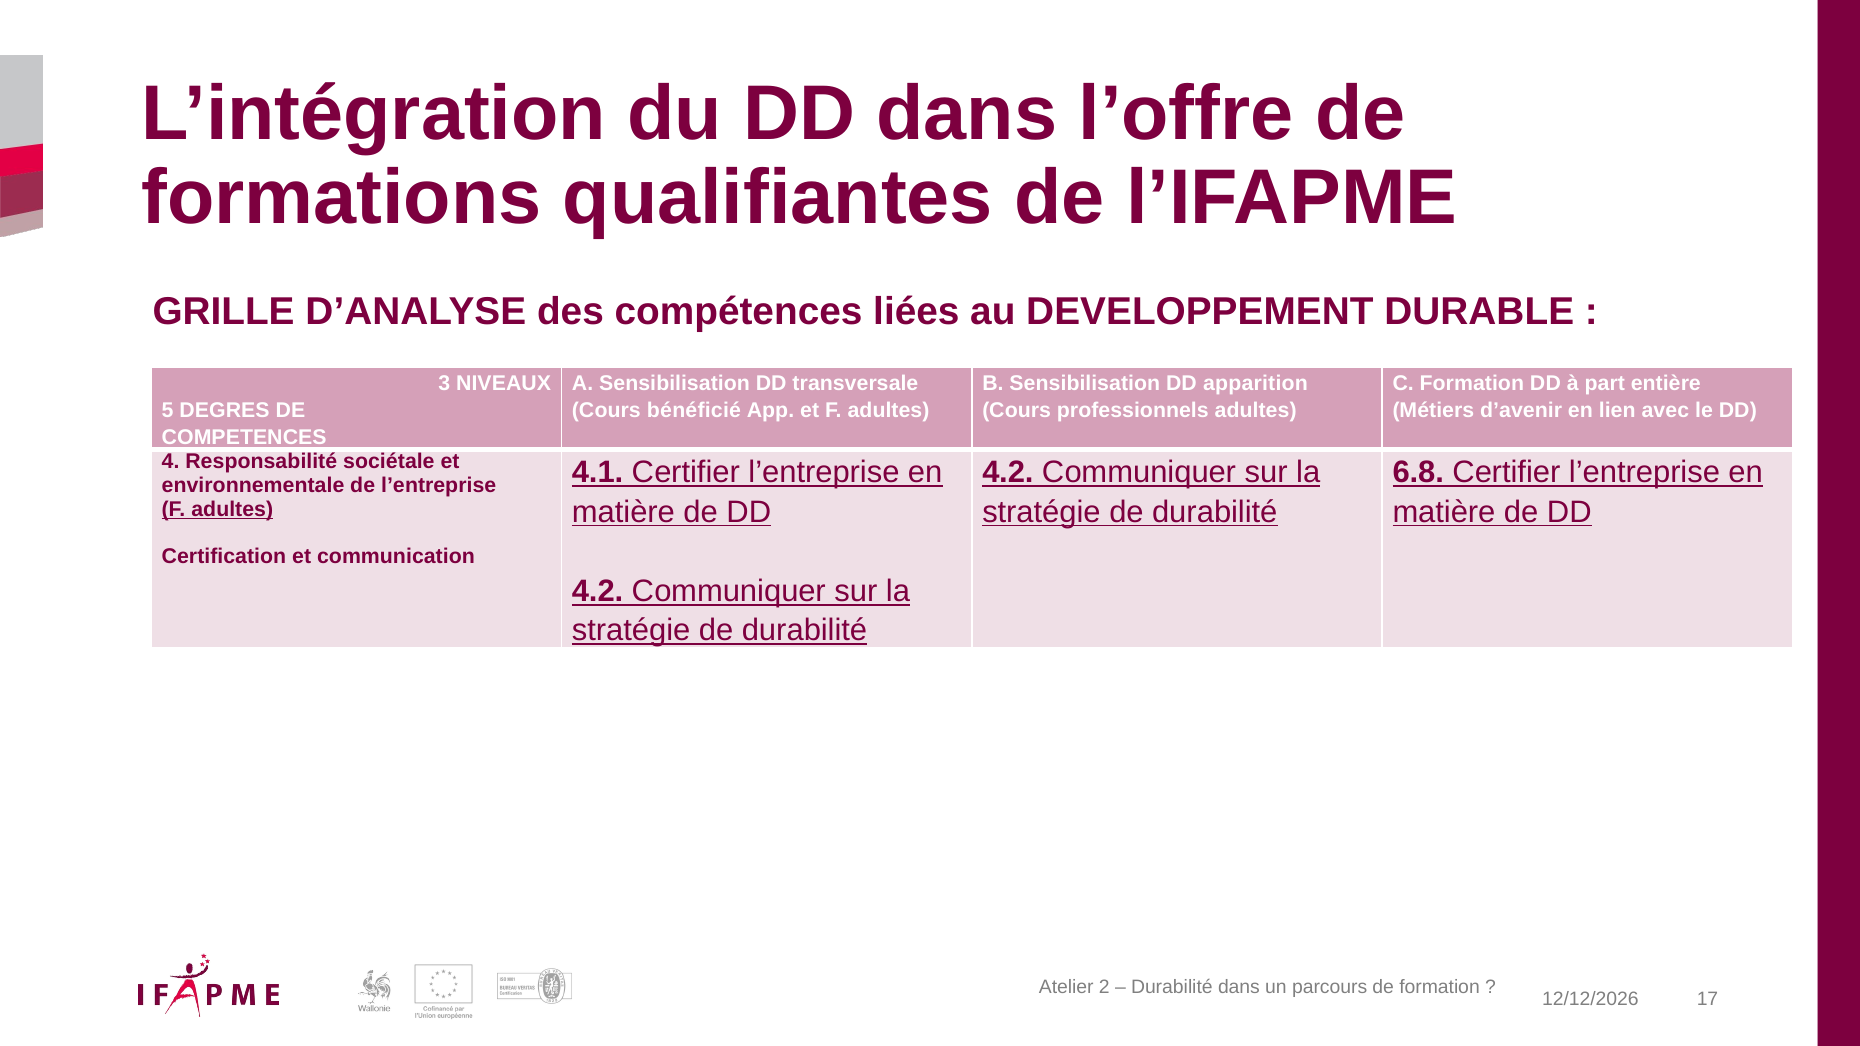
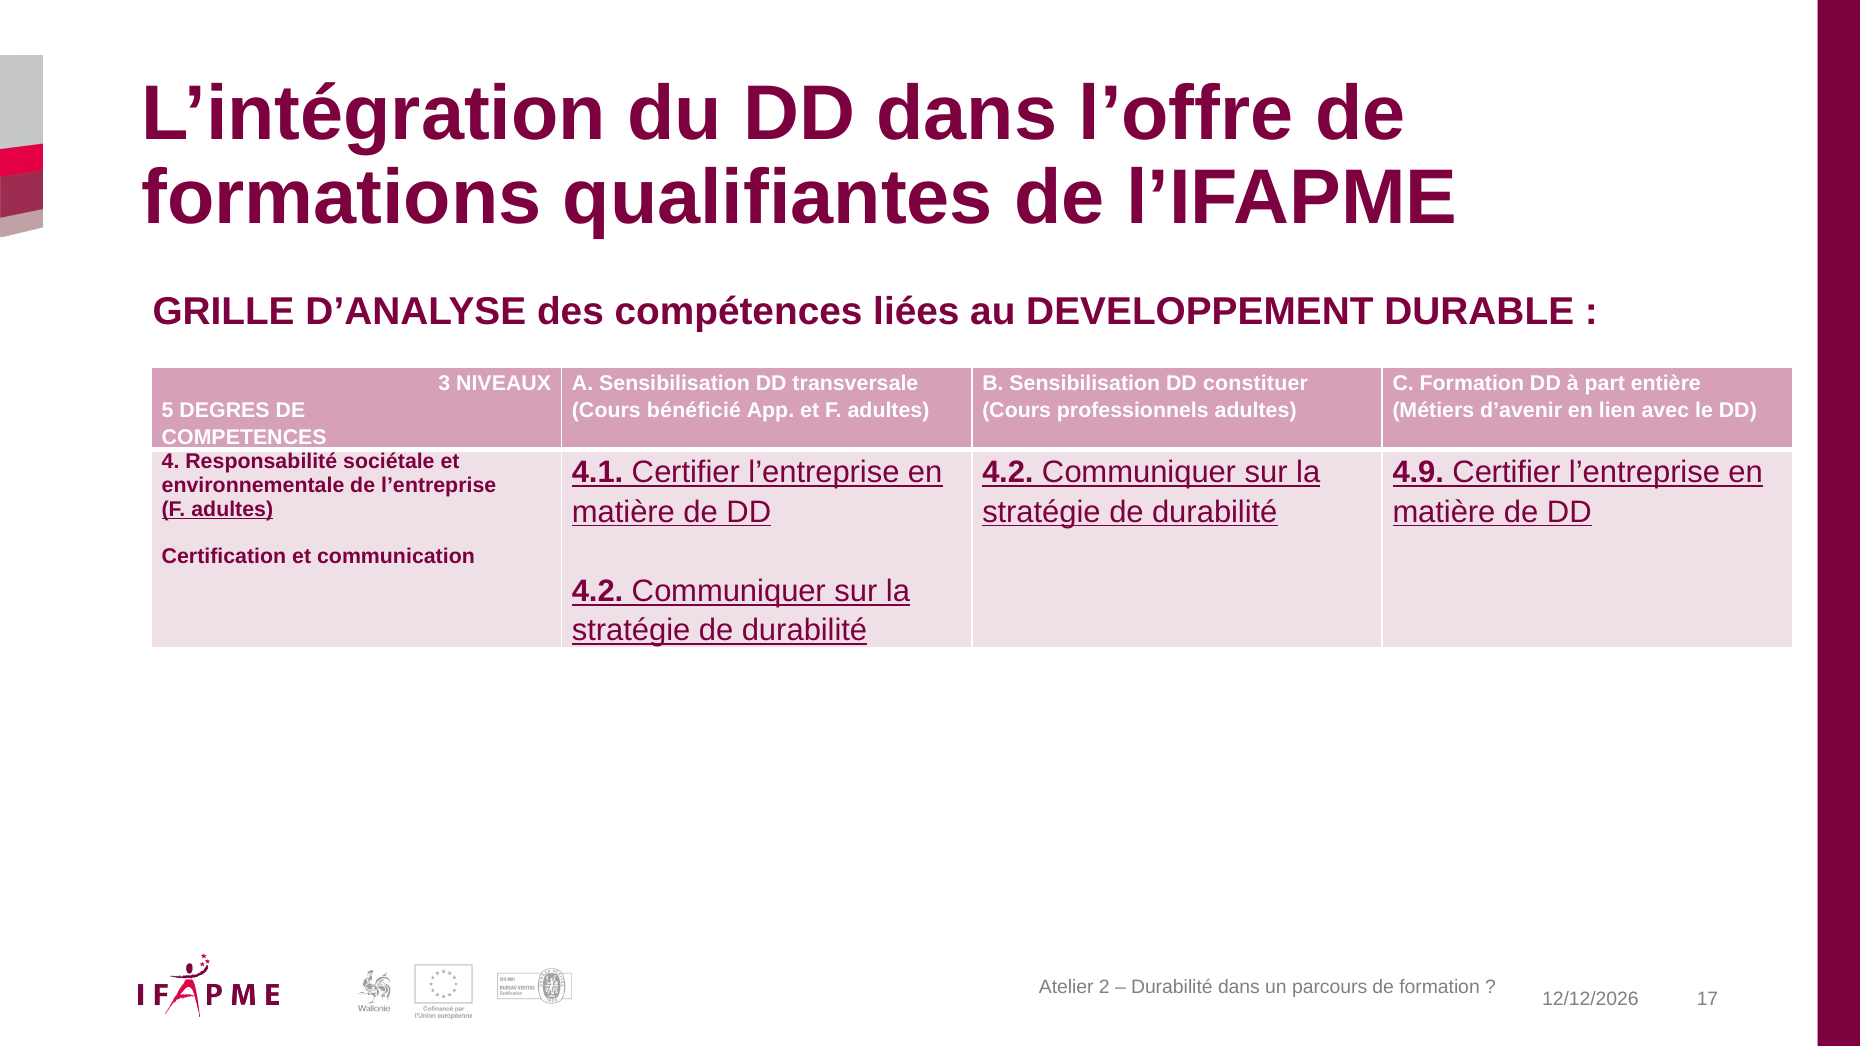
apparition: apparition -> constituer
6.8: 6.8 -> 4.9
